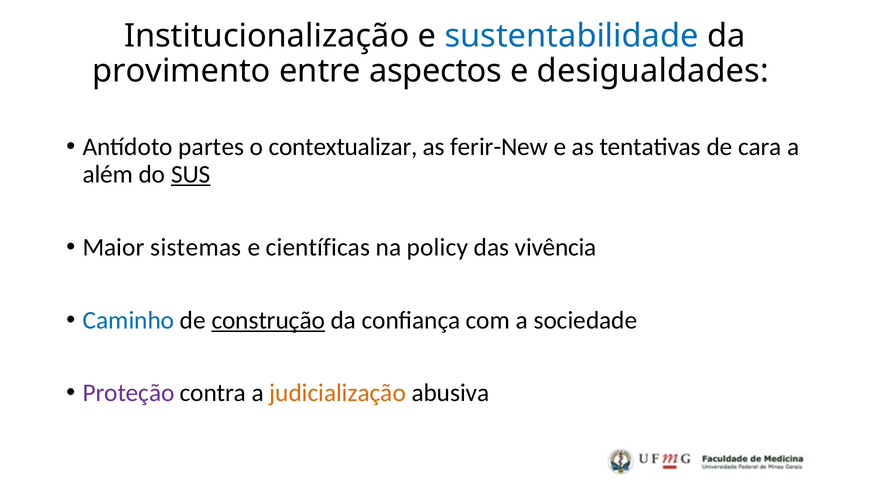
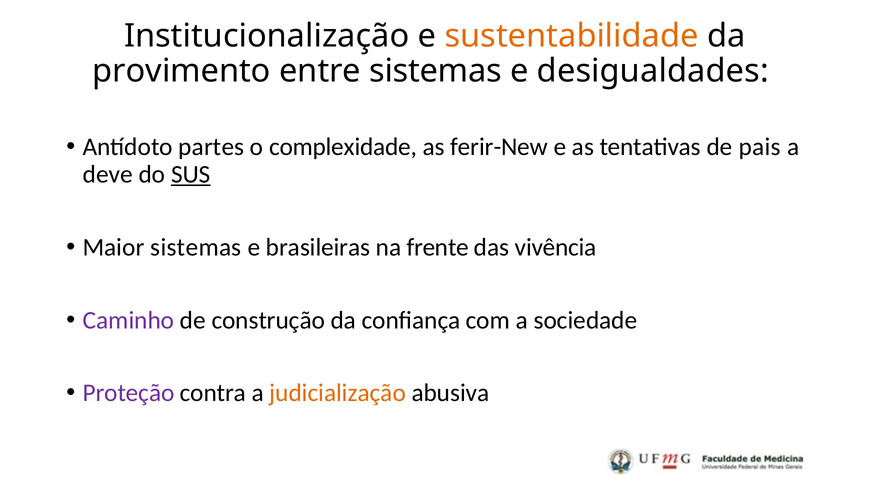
sustentabilidade colour: blue -> orange
entre aspectos: aspectos -> sistemas
contextualizar: contextualizar -> complexidade
cara: cara -> pais
além: além -> deve
científicas: científicas -> brasileiras
policy: policy -> frente
Caminho colour: blue -> purple
construção underline: present -> none
